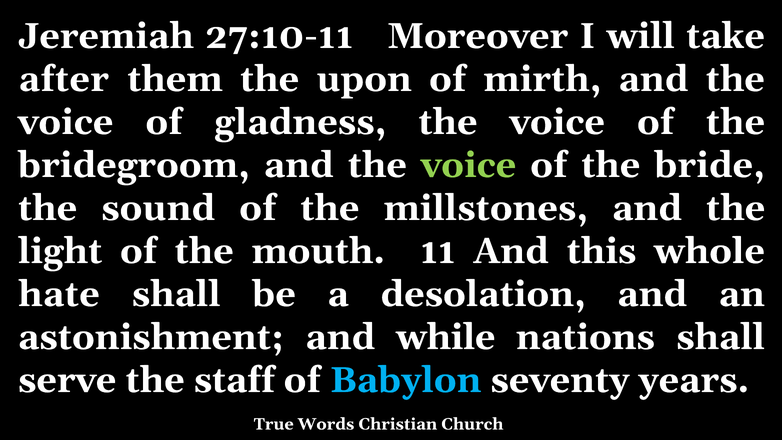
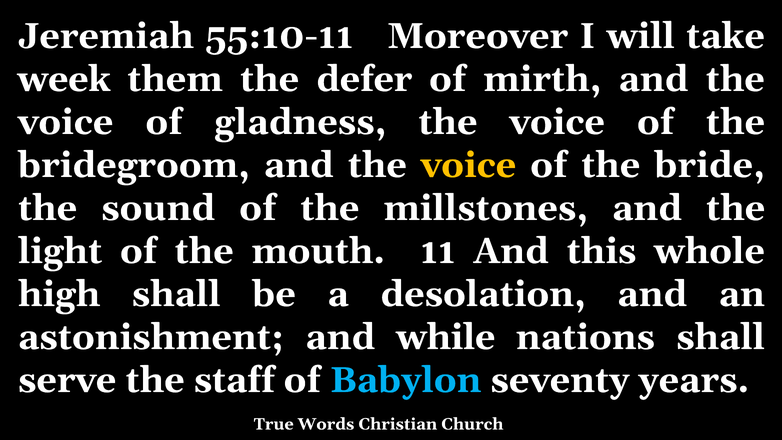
27:10-11: 27:10-11 -> 55:10-11
after: after -> week
upon: upon -> defer
voice at (469, 165) colour: light green -> yellow
hate: hate -> high
